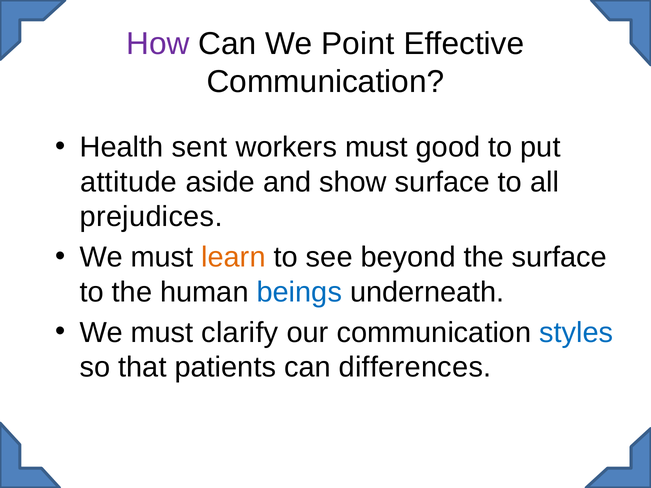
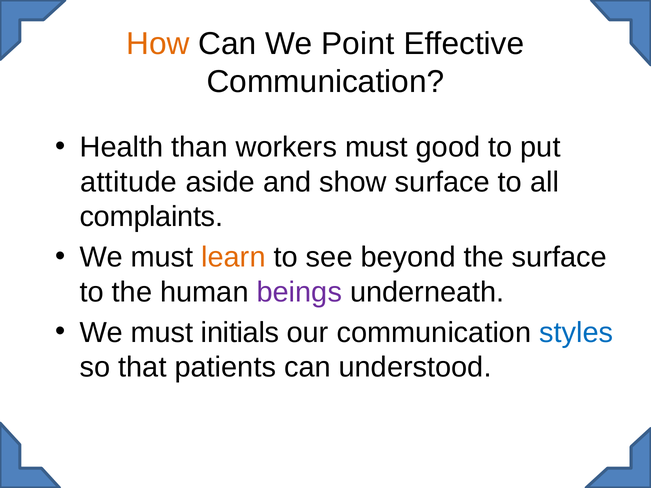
How colour: purple -> orange
sent: sent -> than
prejudices: prejudices -> complaints
beings colour: blue -> purple
clarify: clarify -> initials
differences: differences -> understood
